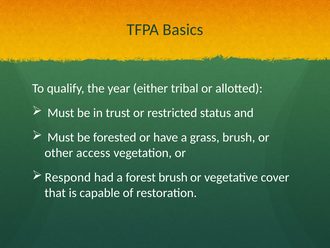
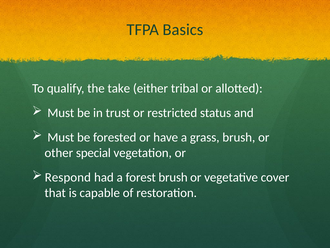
year: year -> take
access: access -> special
